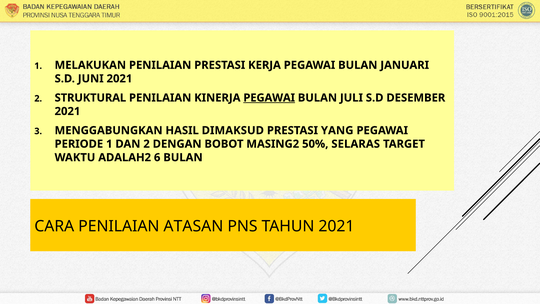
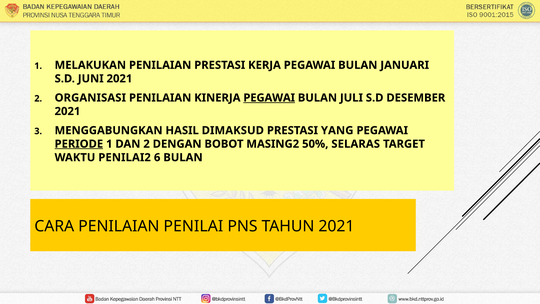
STRUKTURAL: STRUKTURAL -> ORGANISASI
PERIODE underline: none -> present
ADALAH2: ADALAH2 -> PENILAI2
ATASAN: ATASAN -> PENILAI
